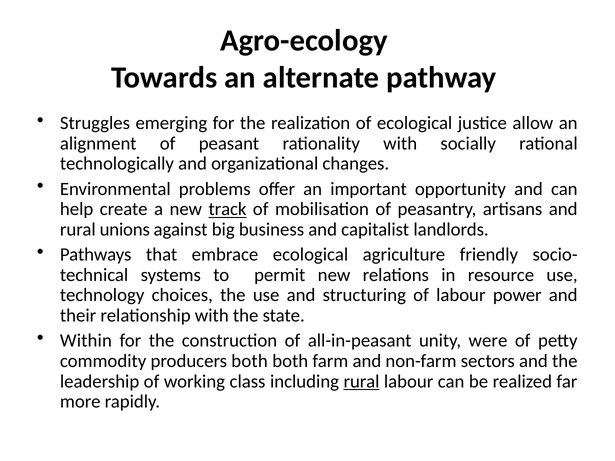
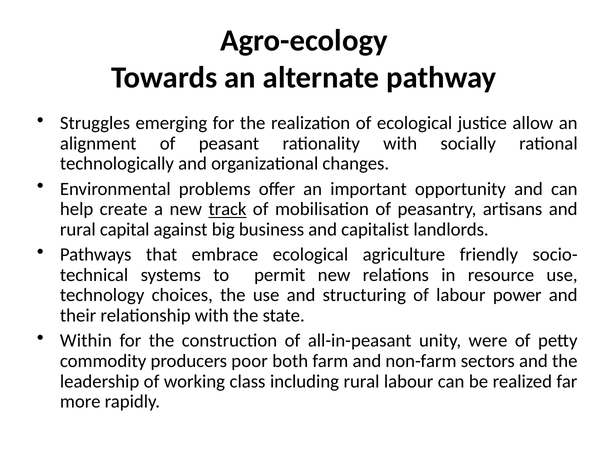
unions: unions -> capital
producers both: both -> poor
rural at (362, 382) underline: present -> none
